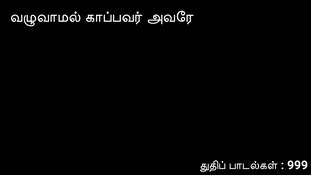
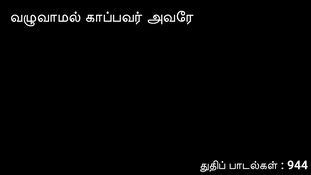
999: 999 -> 944
